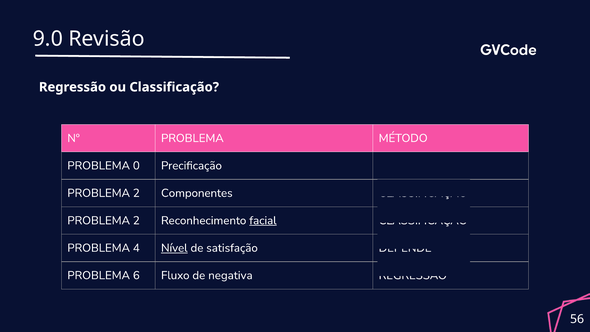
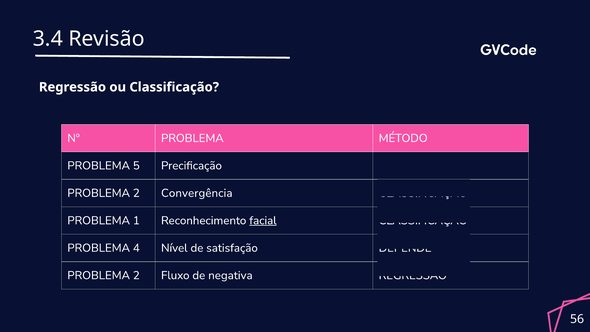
9.0: 9.0 -> 3.4
0: 0 -> 5
Componentes: Componentes -> Convergência
2 at (136, 220): 2 -> 1
Nível underline: present -> none
6 at (136, 275): 6 -> 2
